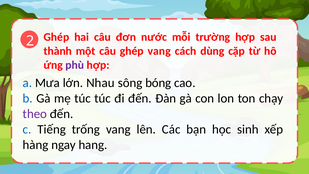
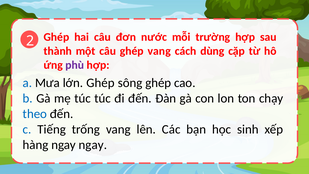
lớn Nhau: Nhau -> Ghép
sông bóng: bóng -> ghép
theo colour: purple -> blue
ngay hang: hang -> ngay
